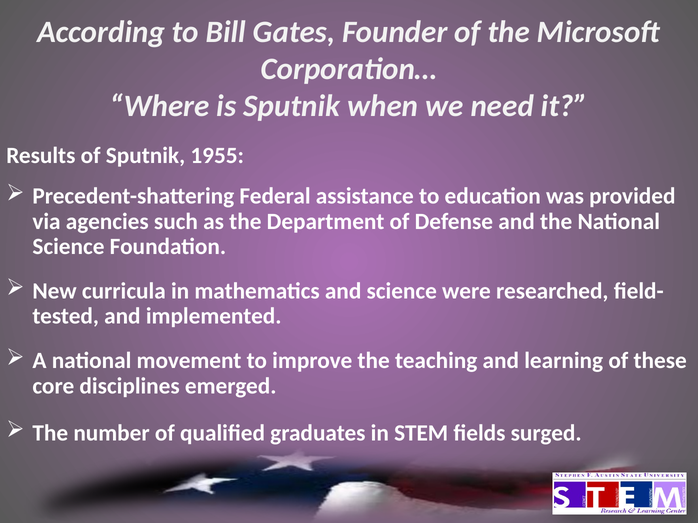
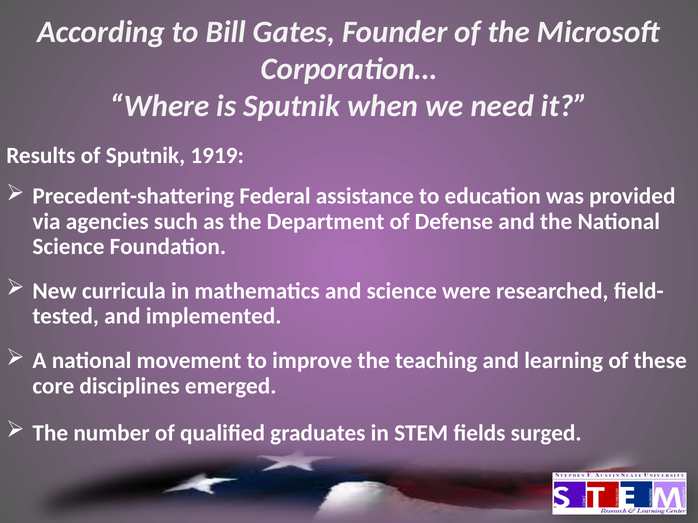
1955: 1955 -> 1919
